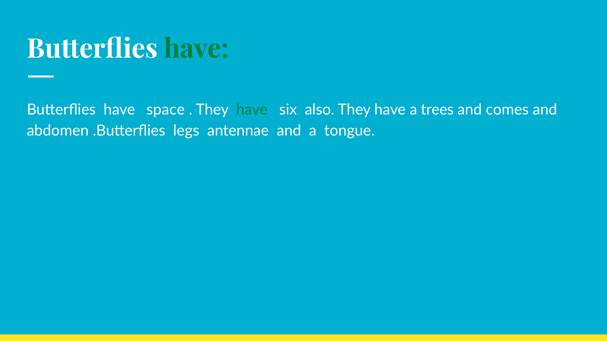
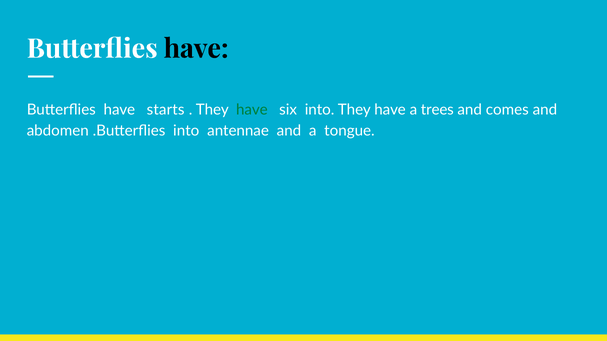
have at (196, 49) colour: green -> black
space: space -> starts
six also: also -> into
.Butterflies legs: legs -> into
